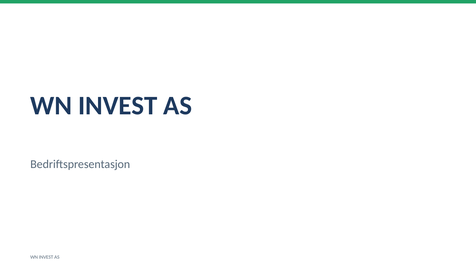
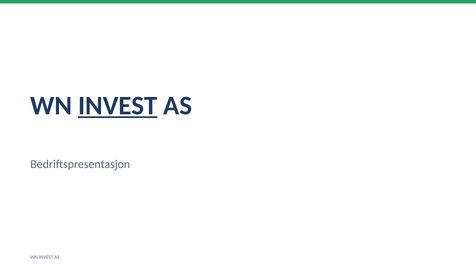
INVEST at (118, 106) underline: none -> present
